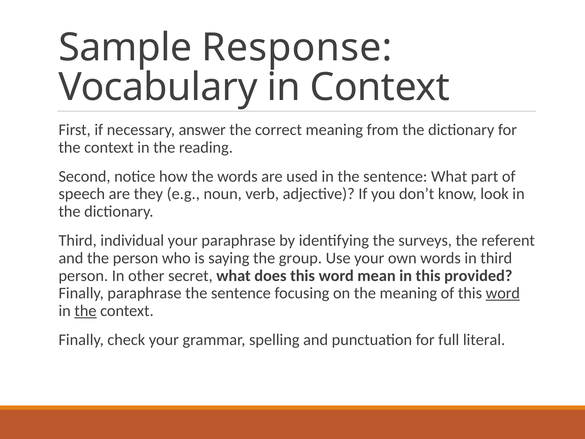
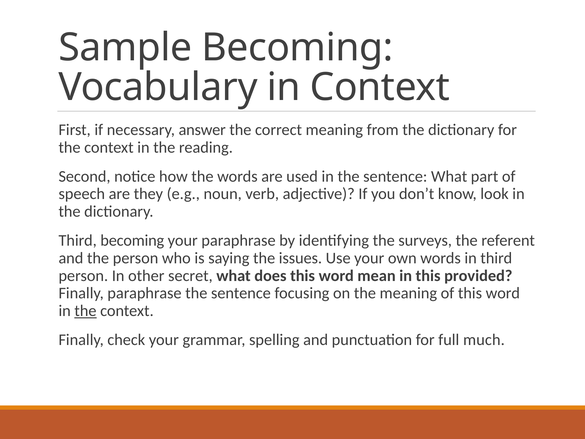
Sample Response: Response -> Becoming
Third individual: individual -> becoming
group: group -> issues
word at (503, 293) underline: present -> none
literal: literal -> much
